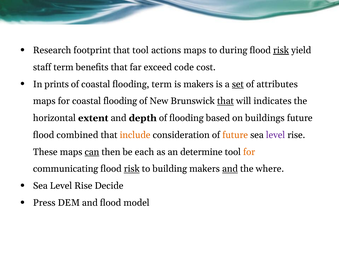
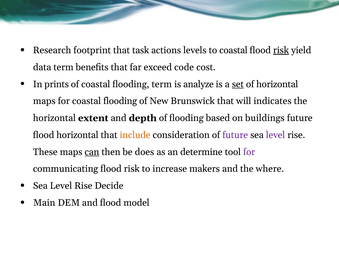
that tool: tool -> task
actions maps: maps -> levels
to during: during -> coastal
staff: staff -> data
is makers: makers -> analyze
of attributes: attributes -> horizontal
that at (225, 101) underline: present -> none
flood combined: combined -> horizontal
future at (235, 135) colour: orange -> purple
each: each -> does
for at (249, 152) colour: orange -> purple
risk at (132, 169) underline: present -> none
building: building -> increase
and at (230, 169) underline: present -> none
Press: Press -> Main
